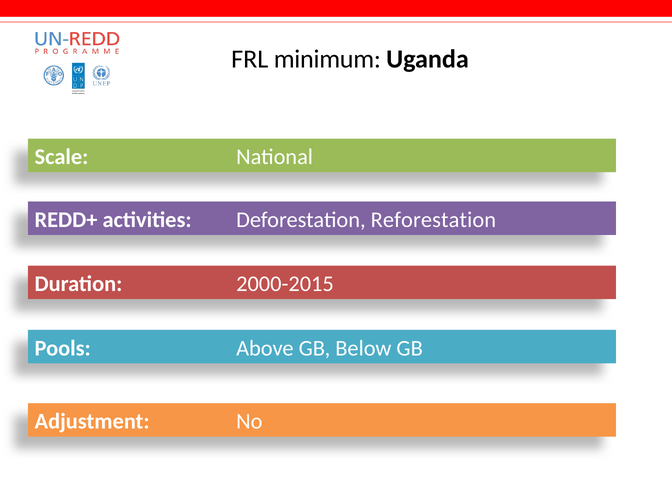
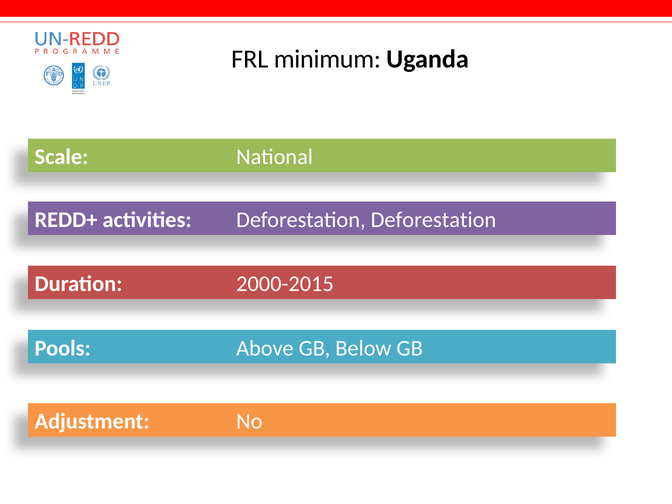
Deforestation Reforestation: Reforestation -> Deforestation
